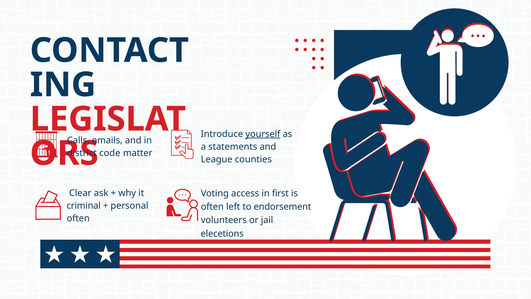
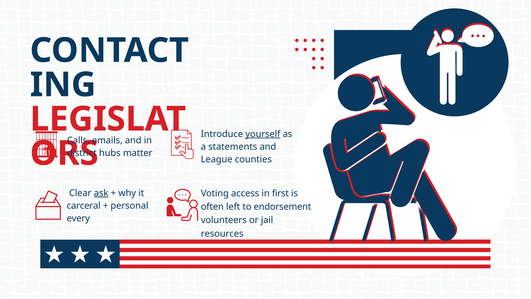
code: code -> hubs
ask underline: none -> present
criminal: criminal -> carceral
often at (78, 218): often -> every
elecetions: elecetions -> resources
